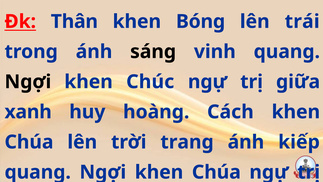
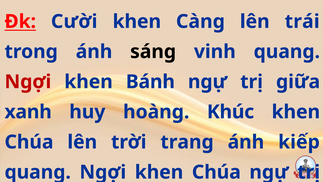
Thân: Thân -> Cười
Bóng: Bóng -> Càng
Ngợi at (28, 82) colour: black -> red
Chúc: Chúc -> Bánh
Cách: Cách -> Khúc
